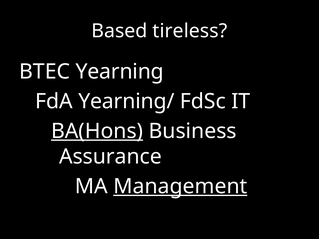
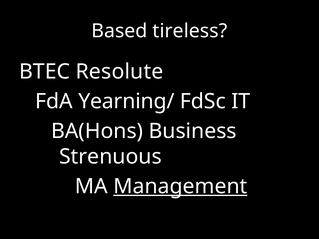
Yearning: Yearning -> Resolute
BA(Hons underline: present -> none
Assurance: Assurance -> Strenuous
